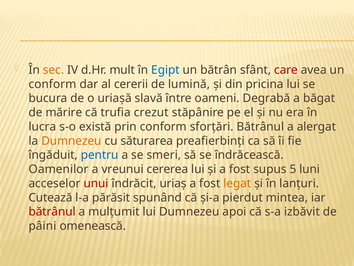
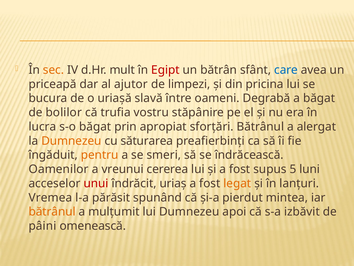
Egipt colour: blue -> red
care colour: red -> blue
conform at (52, 84): conform -> priceapă
cererii: cererii -> ajutor
lumină: lumină -> limpezi
mărire: mărire -> bolilor
crezut: crezut -> vostru
s-o există: există -> băgat
prin conform: conform -> apropiat
pentru colour: blue -> orange
Cutează: Cutează -> Vremea
bătrânul at (52, 211) colour: red -> orange
